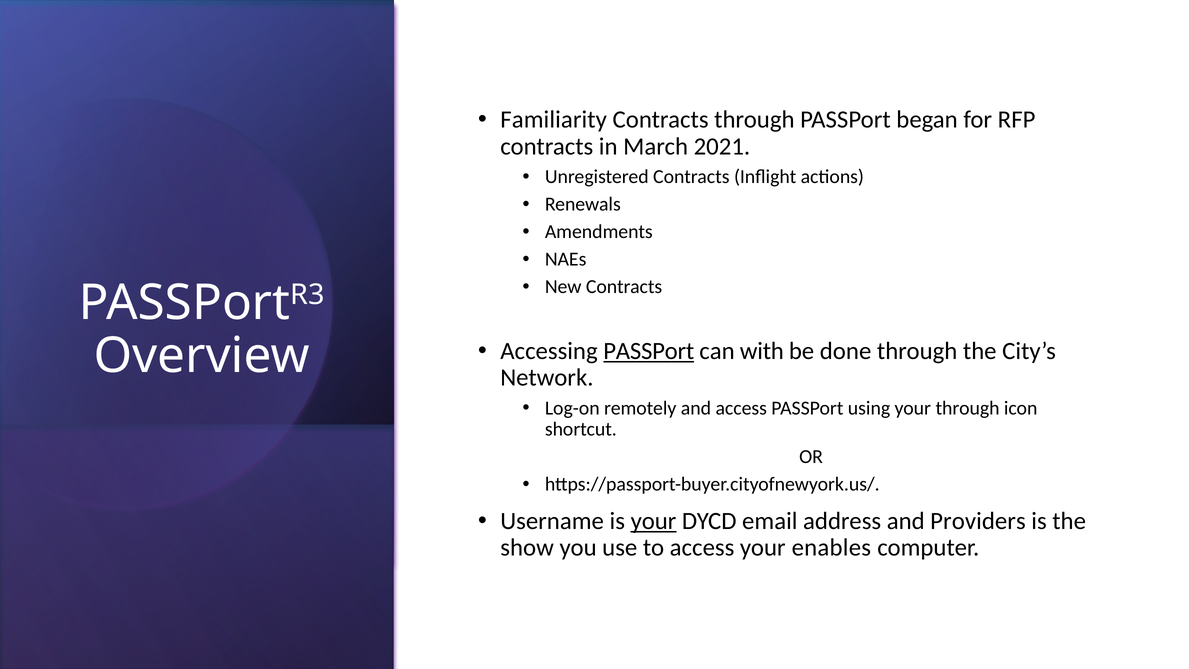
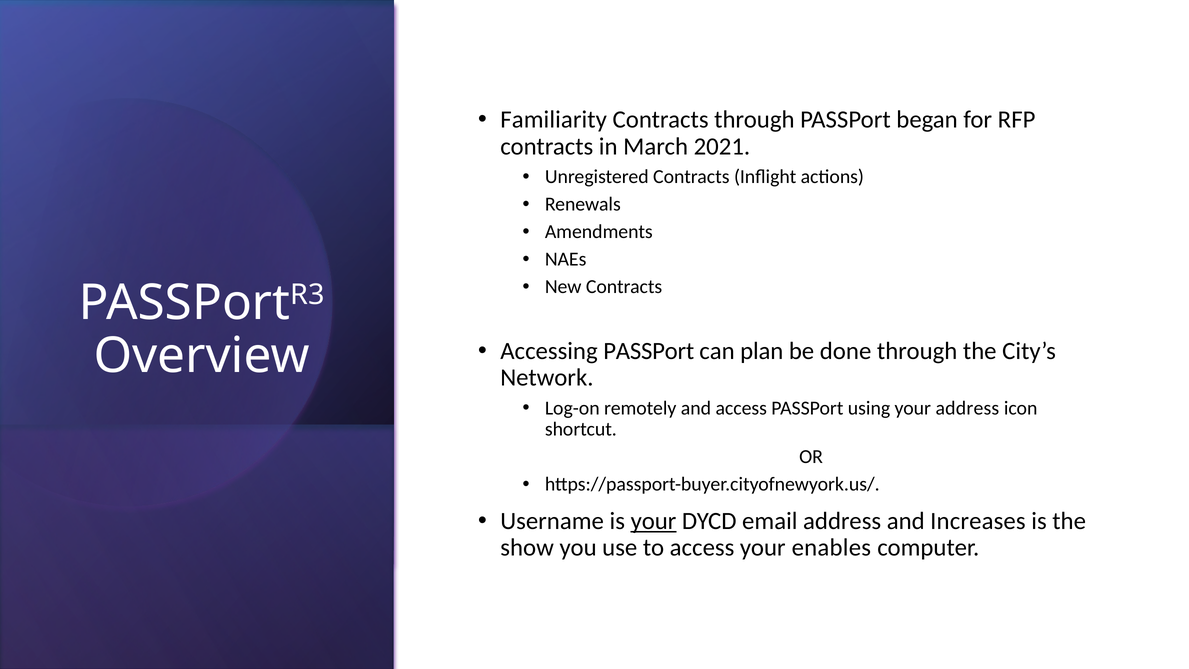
PASSPort at (649, 351) underline: present -> none
with: with -> plan
your through: through -> address
Providers: Providers -> Increases
